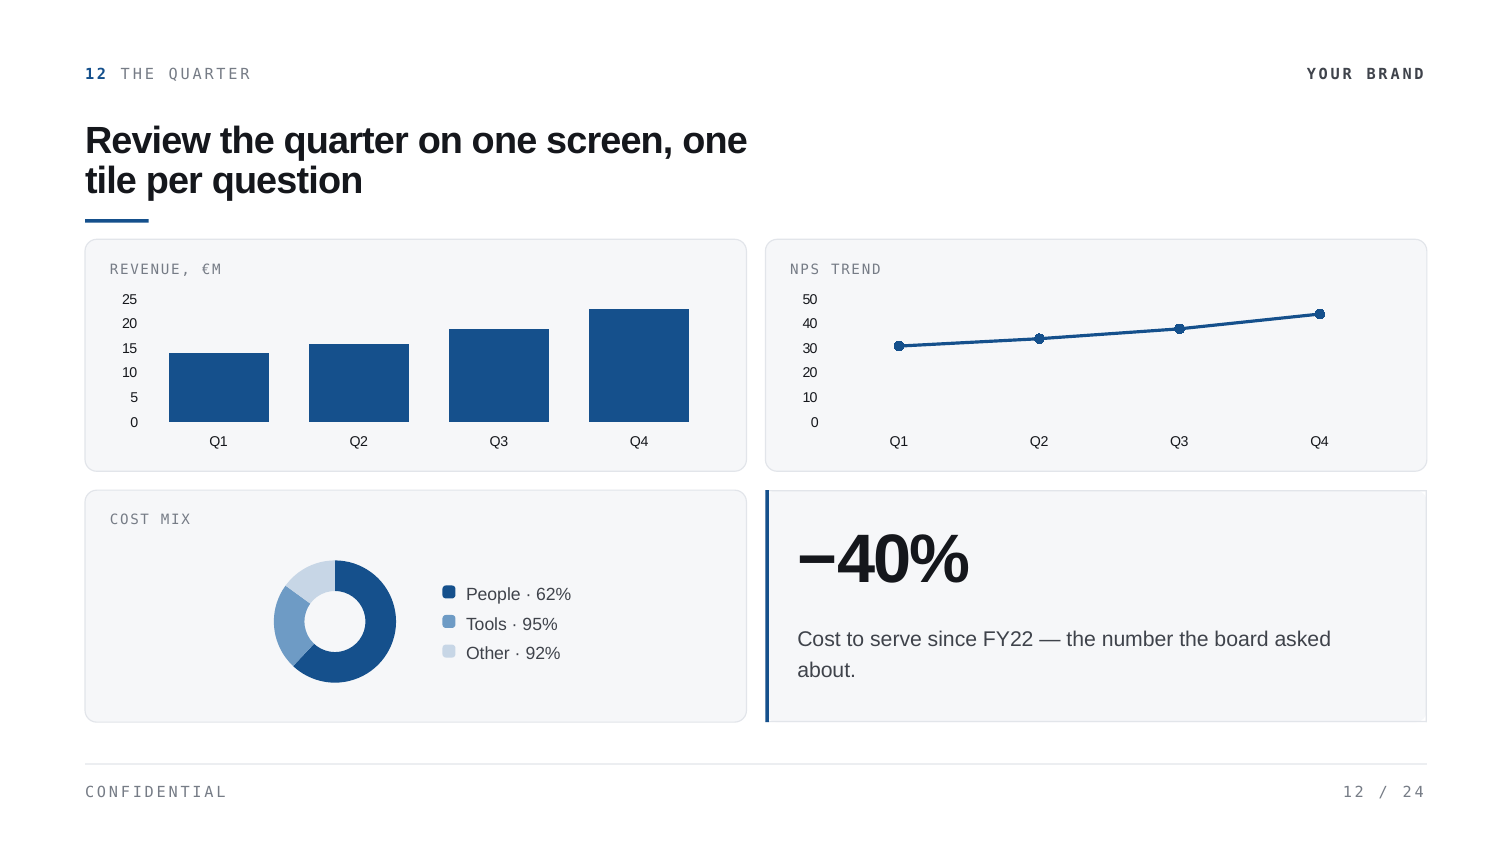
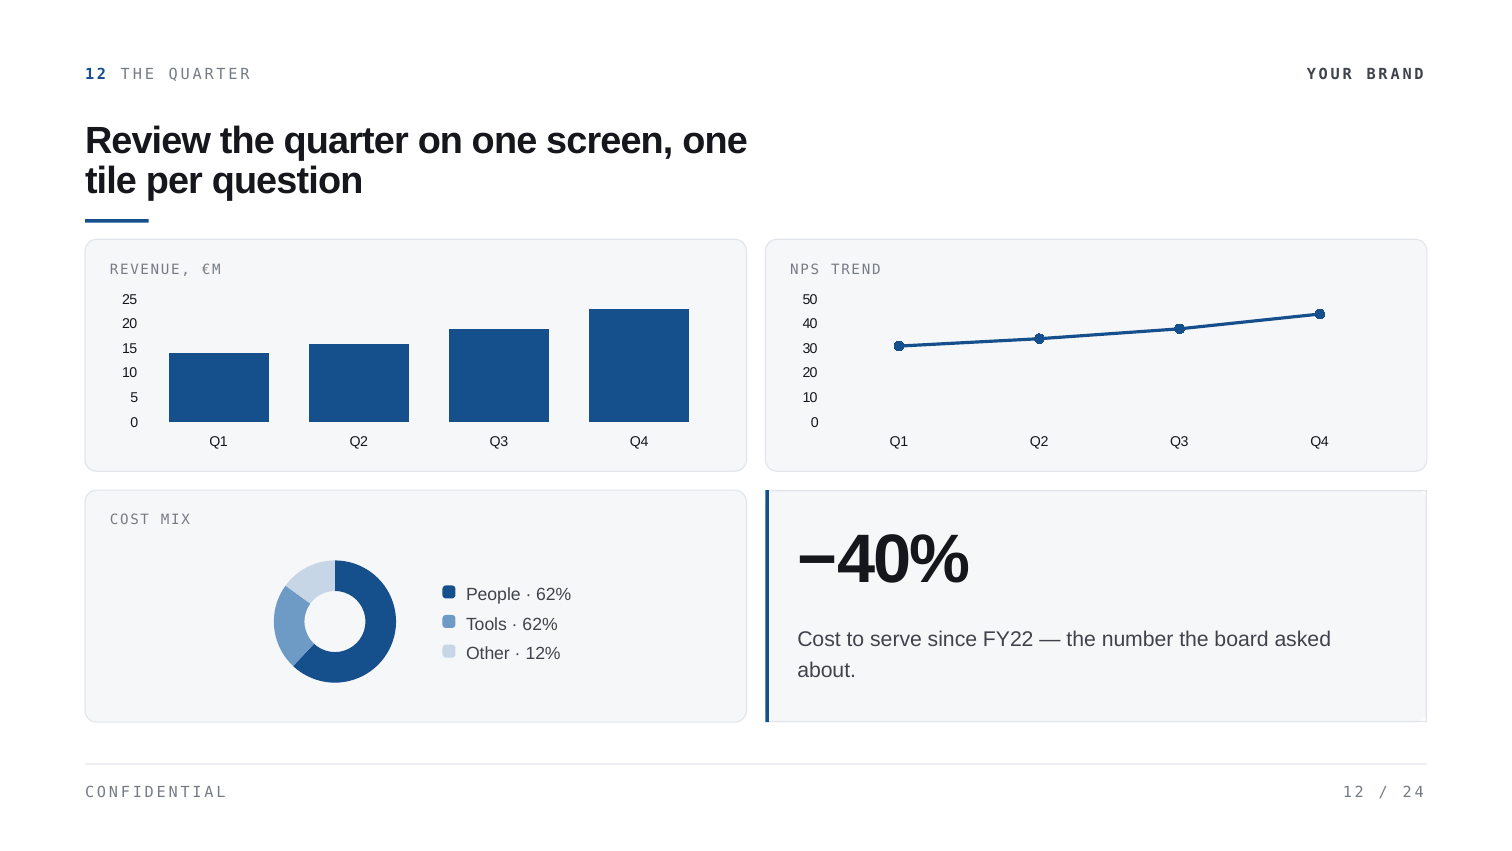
95% at (540, 624): 95% -> 62%
92%: 92% -> 12%
